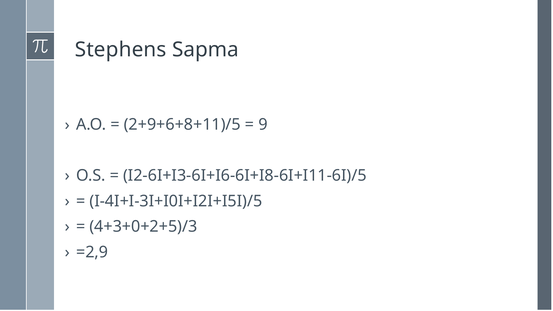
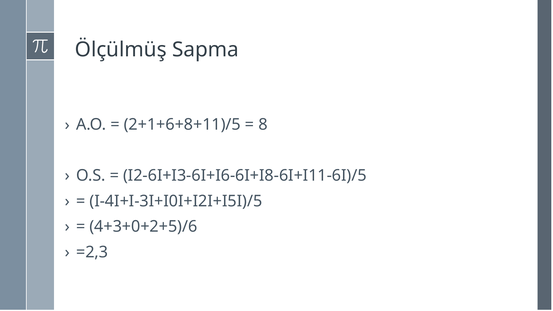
Stephens: Stephens -> Ölçülmüş
2+9+6+8+11)/5: 2+9+6+8+11)/5 -> 2+1+6+8+11)/5
9: 9 -> 8
4+3+0+2+5)/3: 4+3+0+2+5)/3 -> 4+3+0+2+5)/6
=2,9: =2,9 -> =2,3
